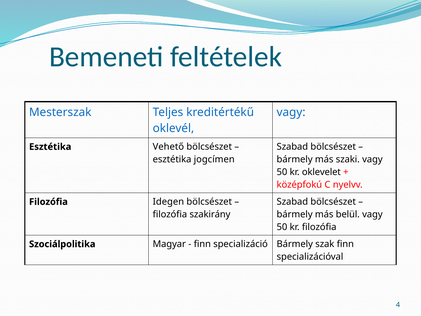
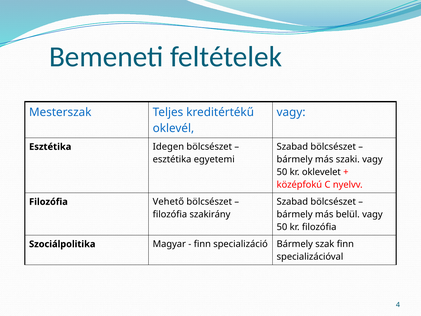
Vehető: Vehető -> Idegen
jogcímen: jogcímen -> egyetemi
Idegen: Idegen -> Vehető
